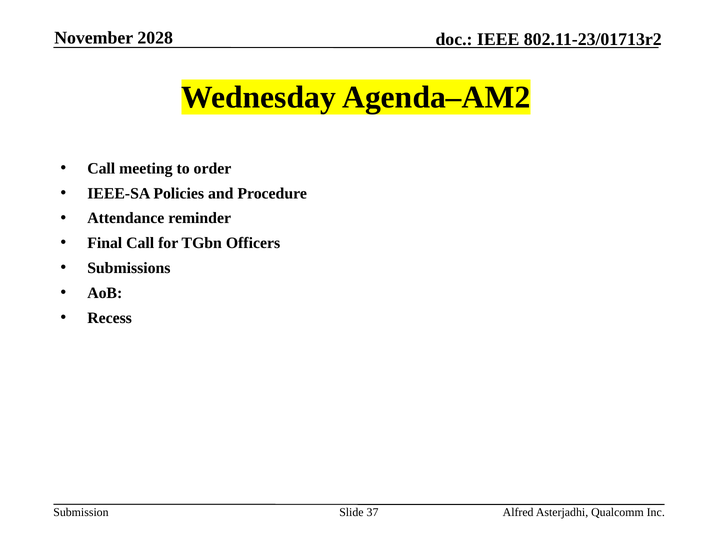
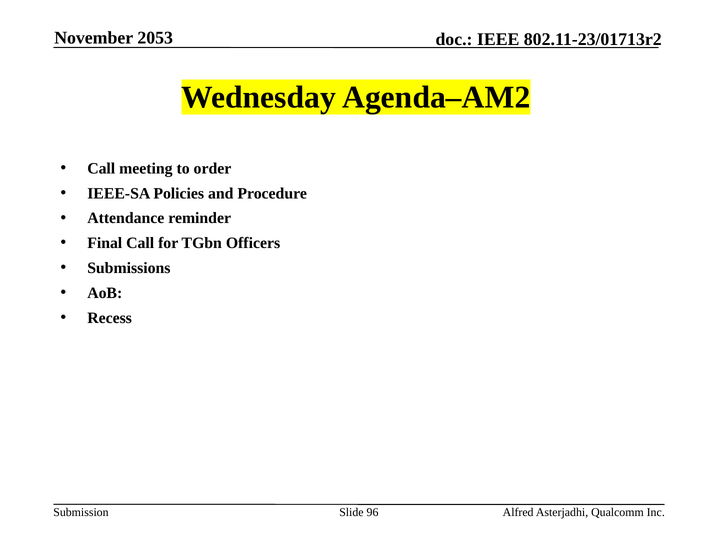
2028: 2028 -> 2053
37: 37 -> 96
